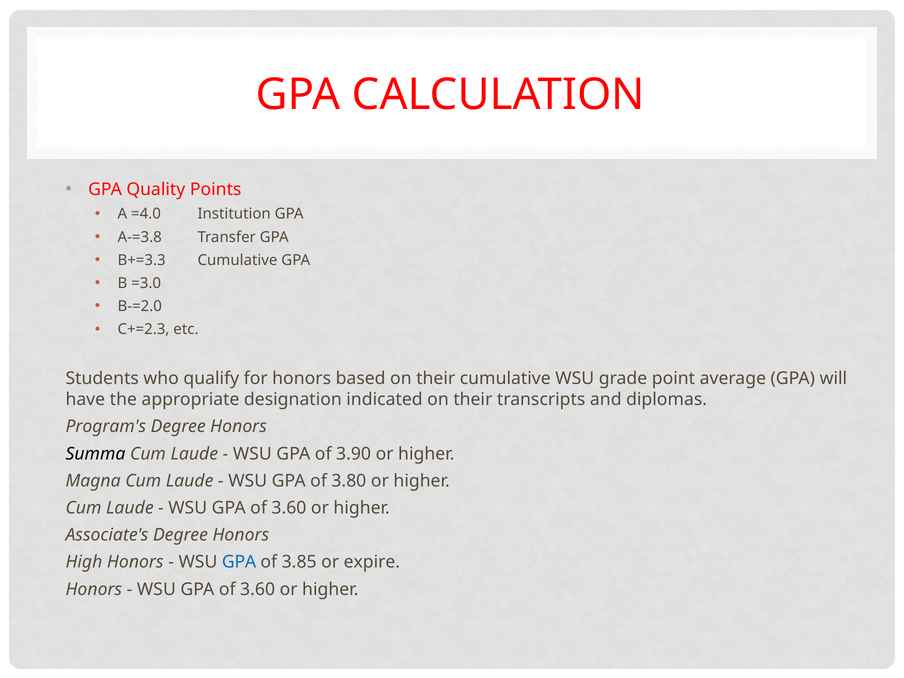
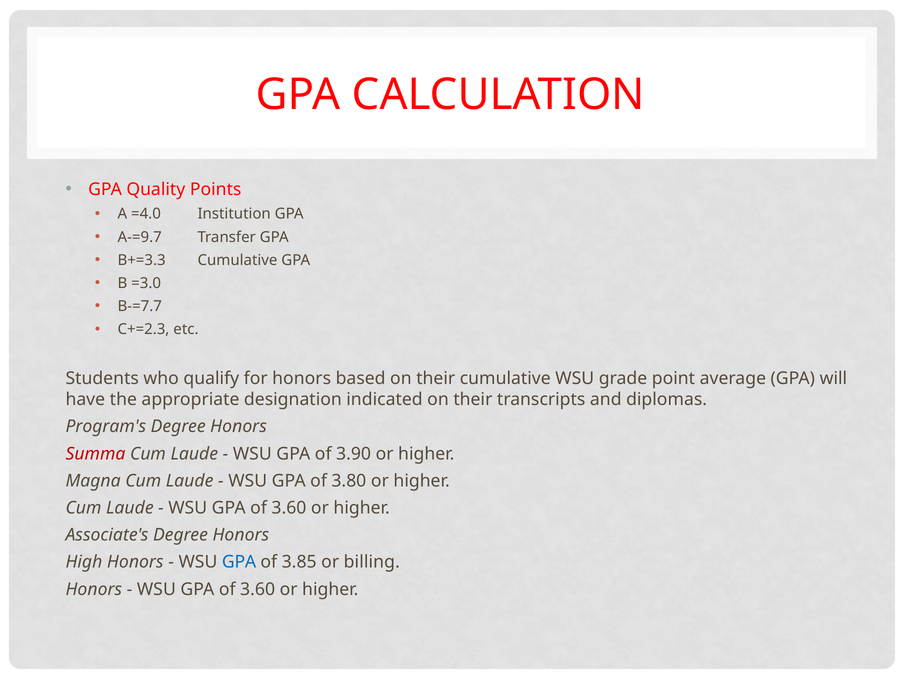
A-=3.8: A-=3.8 -> A-=9.7
B-=2.0: B-=2.0 -> B-=7.7
Summa colour: black -> red
expire: expire -> billing
